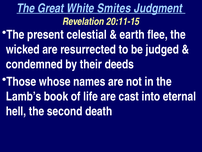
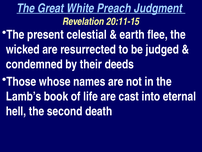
Smites: Smites -> Preach
